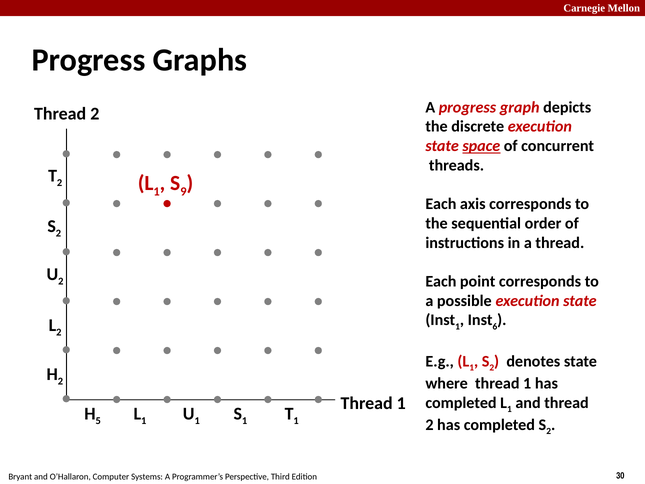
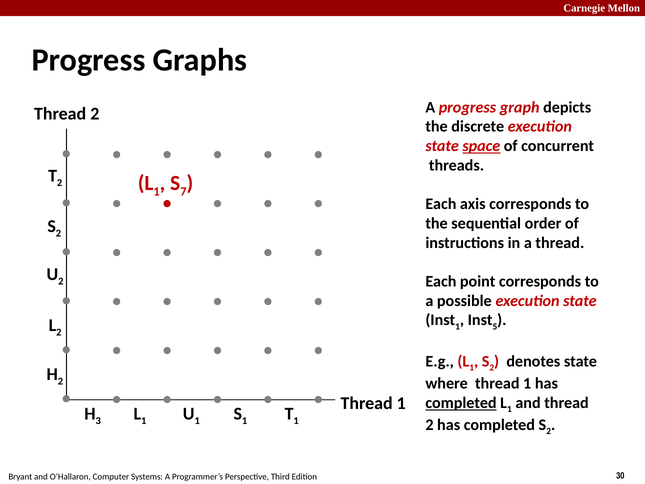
9: 9 -> 7
6: 6 -> 5
completed at (461, 403) underline: none -> present
5: 5 -> 3
